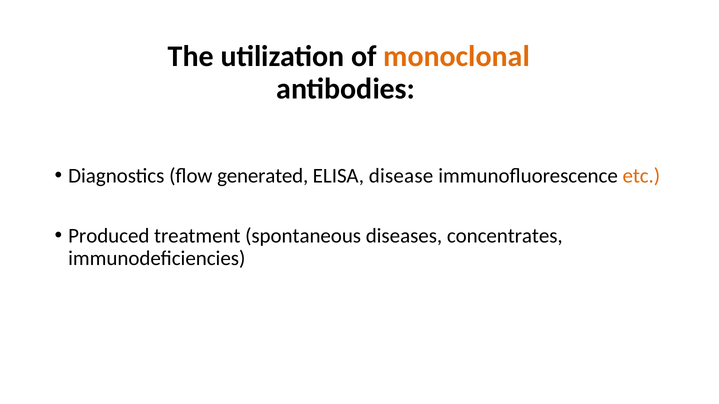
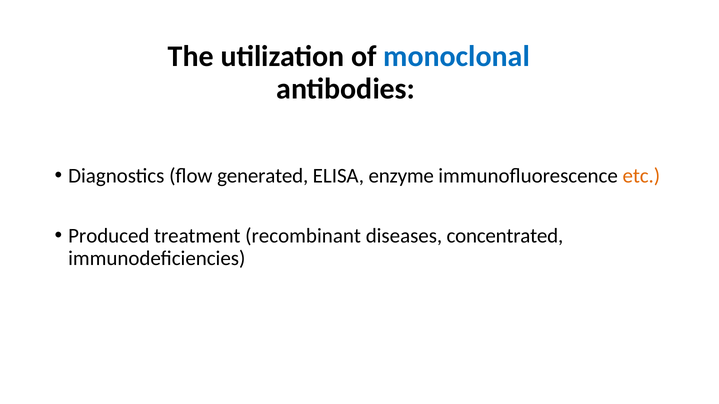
monoclonal colour: orange -> blue
disease: disease -> enzyme
spontaneous: spontaneous -> recombinant
concentrates: concentrates -> concentrated
